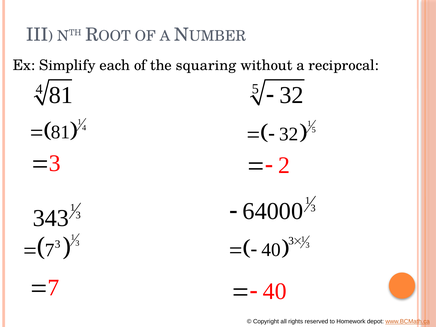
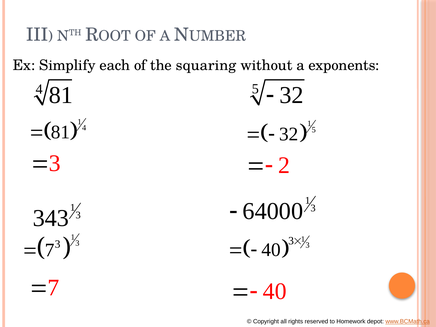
reciprocal: reciprocal -> exponents
